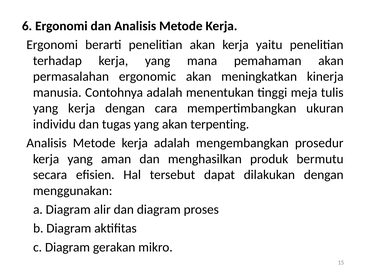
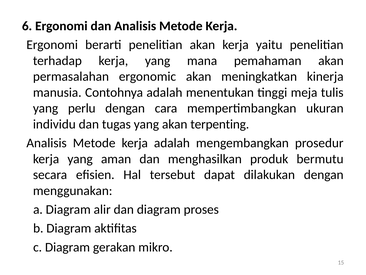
yang kerja: kerja -> perlu
